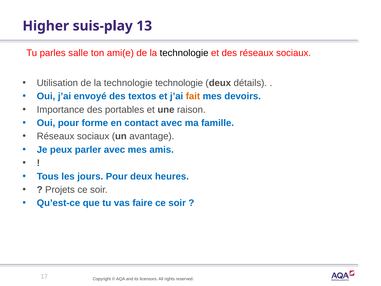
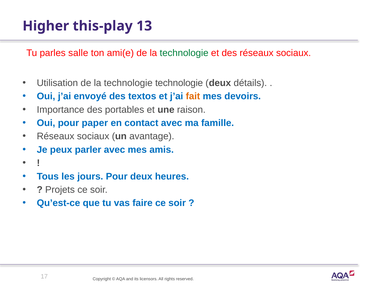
suis-play: suis-play -> this-play
technologie at (184, 53) colour: black -> green
forme: forme -> paper
